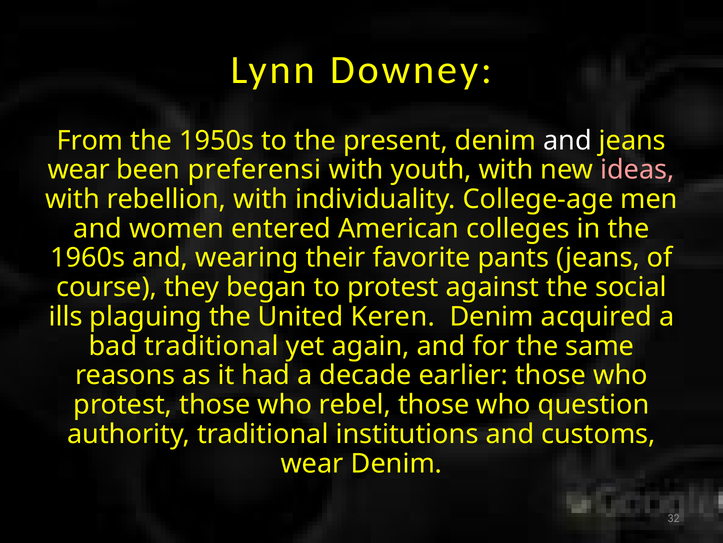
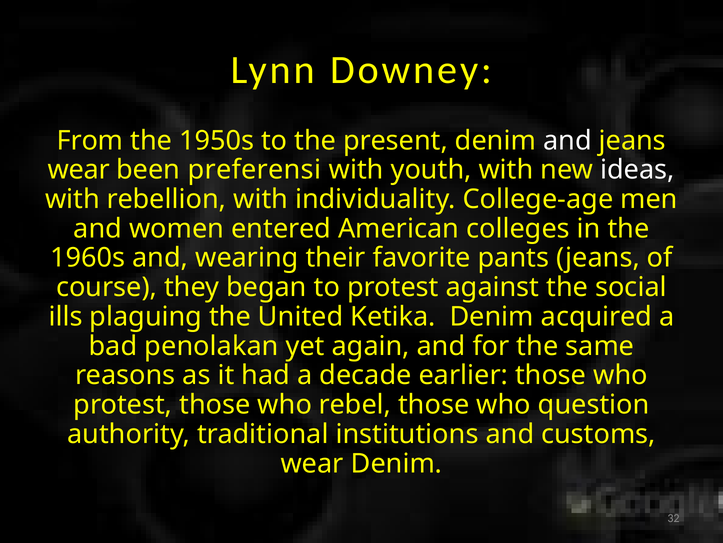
ideas colour: pink -> white
Keren: Keren -> Ketika
bad traditional: traditional -> penolakan
